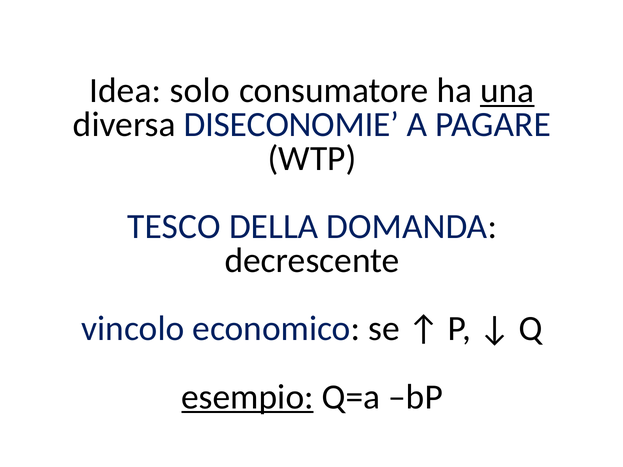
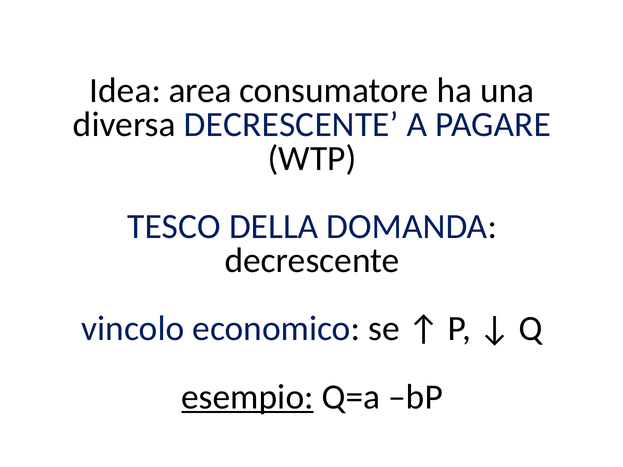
solo: solo -> area
una underline: present -> none
diversa DISECONOMIE: DISECONOMIE -> DECRESCENTE
